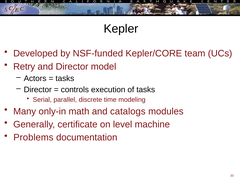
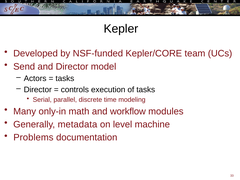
Retry: Retry -> Send
catalogs: catalogs -> workflow
certificate: certificate -> metadata
